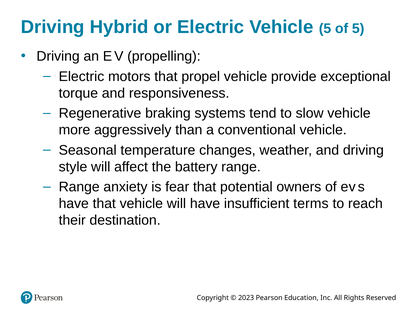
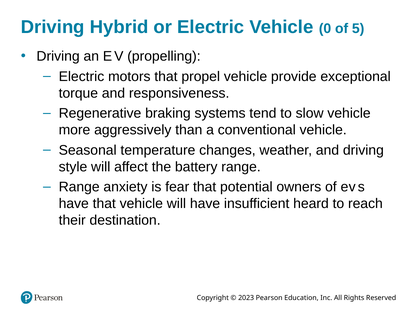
Vehicle 5: 5 -> 0
terms: terms -> heard
